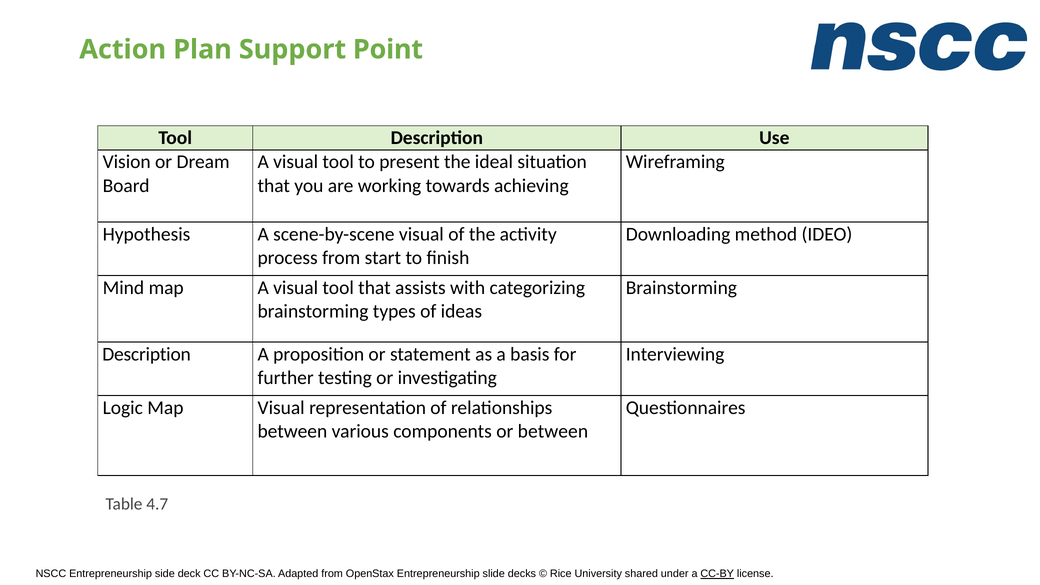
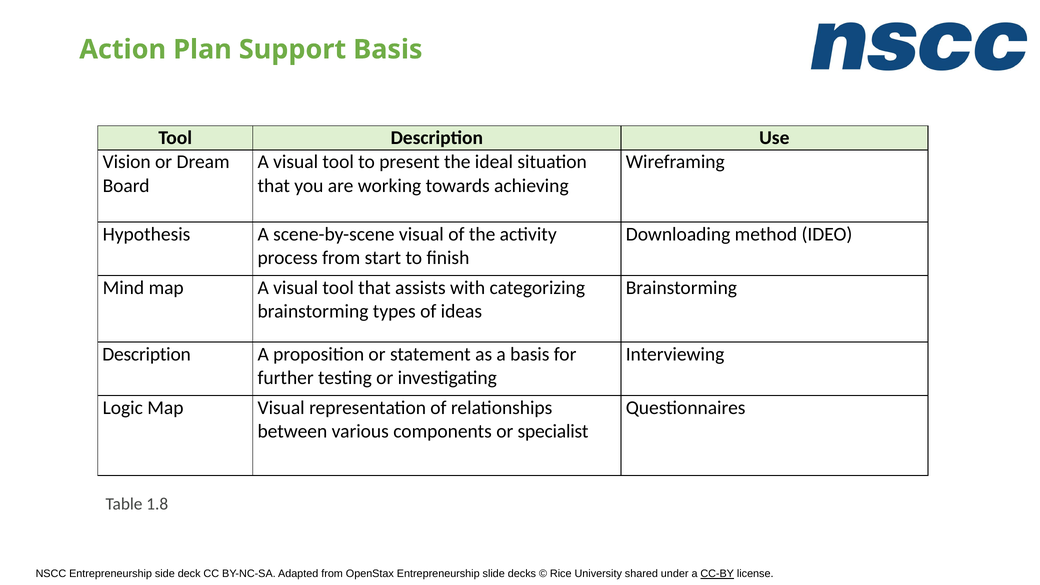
Support Point: Point -> Basis
or between: between -> specialist
4.7: 4.7 -> 1.8
